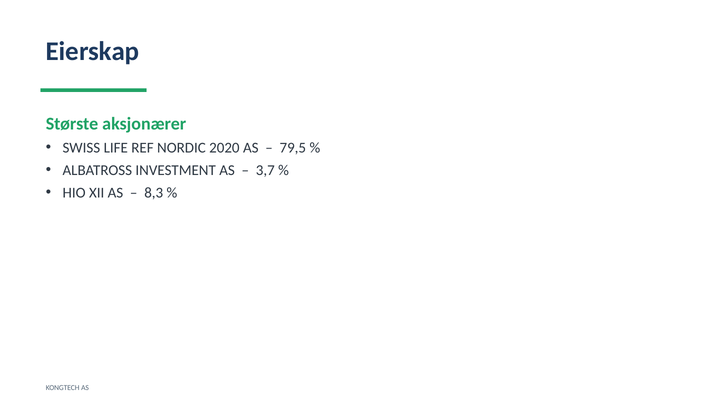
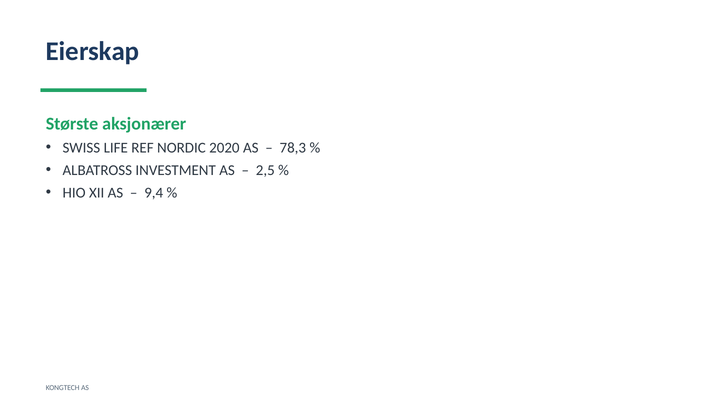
79,5: 79,5 -> 78,3
3,7: 3,7 -> 2,5
8,3: 8,3 -> 9,4
